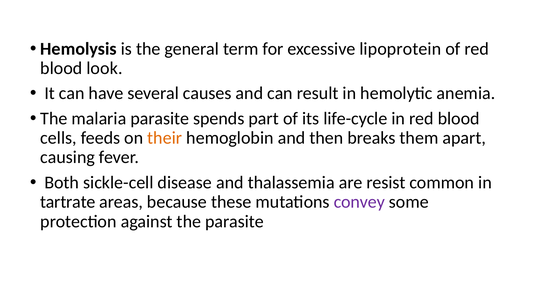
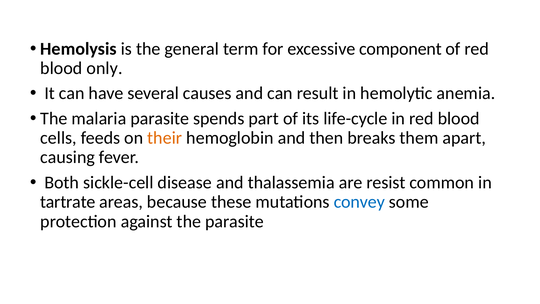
lipoprotein: lipoprotein -> component
look: look -> only
convey colour: purple -> blue
